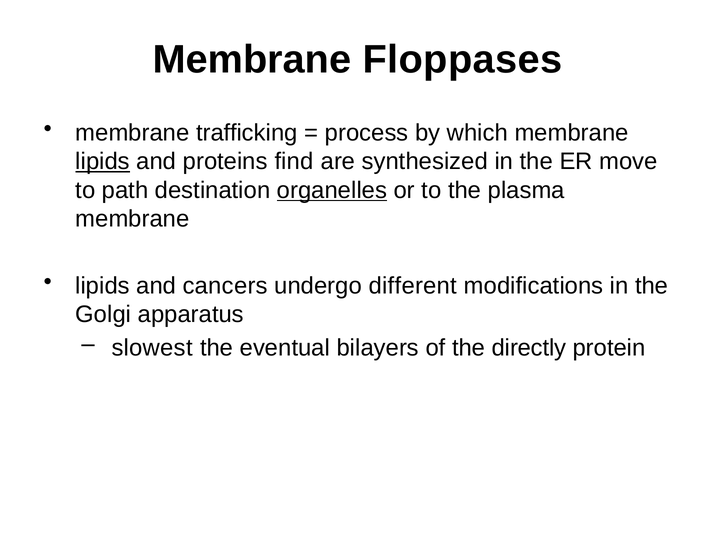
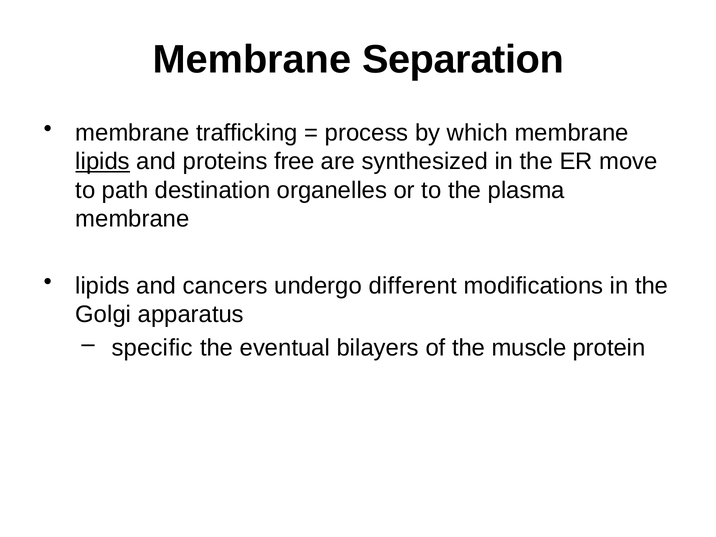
Floppases: Floppases -> Separation
find: find -> free
organelles underline: present -> none
slowest: slowest -> specific
directly: directly -> muscle
